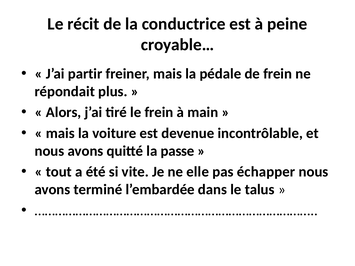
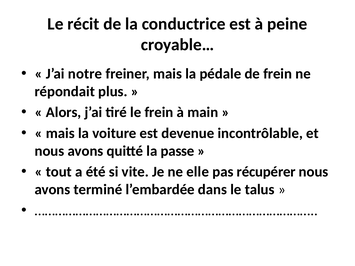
partir: partir -> notre
échapper: échapper -> récupérer
